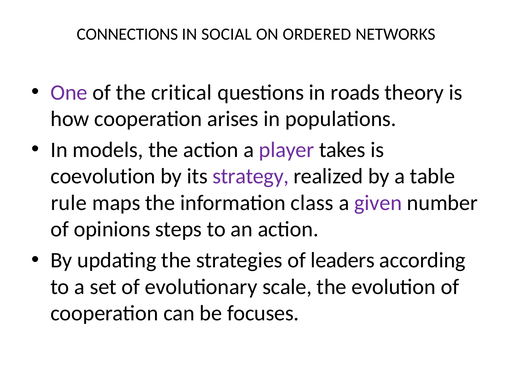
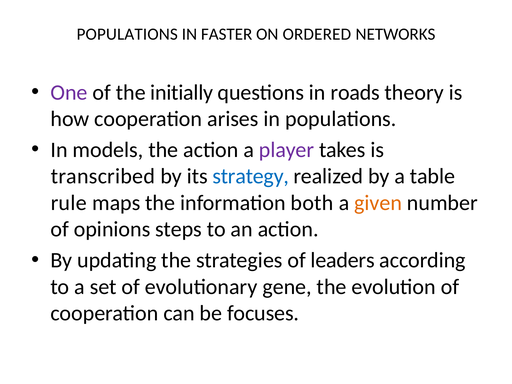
CONNECTIONS at (127, 34): CONNECTIONS -> POPULATIONS
SOCIAL: SOCIAL -> FASTER
critical: critical -> initially
coevolution: coevolution -> transcribed
strategy colour: purple -> blue
class: class -> both
given colour: purple -> orange
scale: scale -> gene
